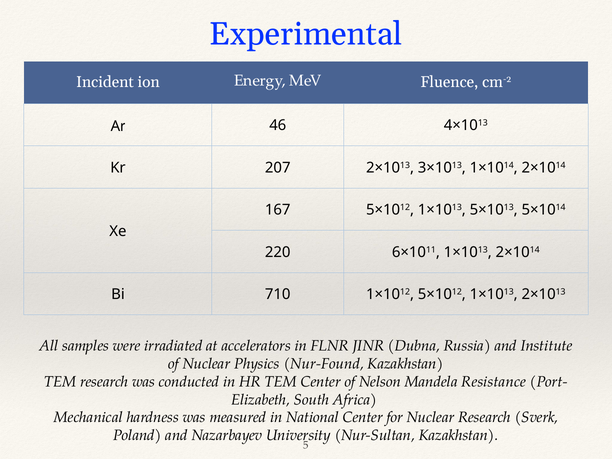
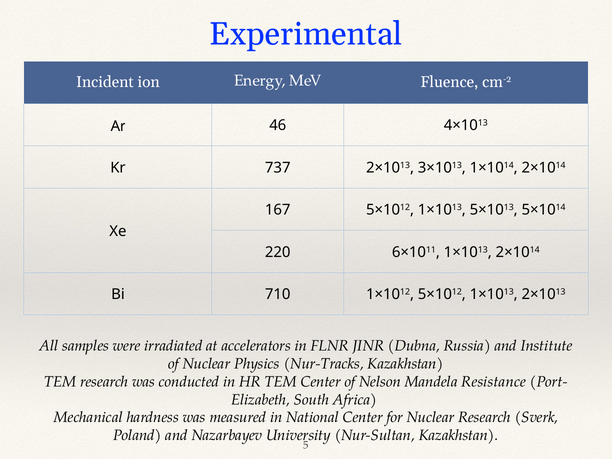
207: 207 -> 737
Nur-Found: Nur-Found -> Nur-Tracks
